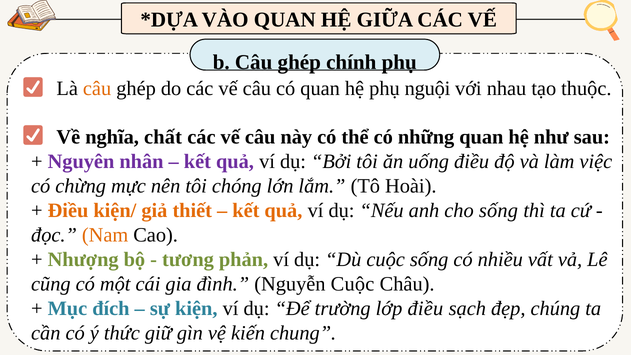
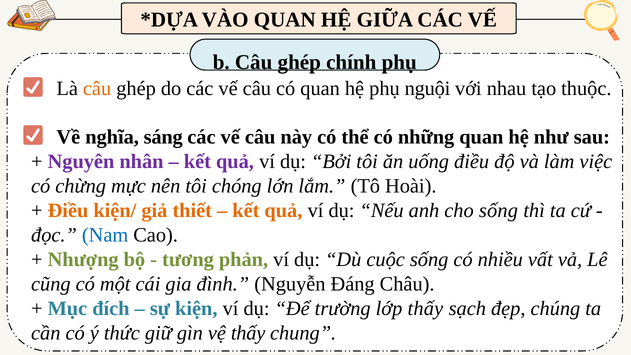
chất: chất -> sáng
Nam colour: orange -> blue
Nguyễn Cuộc: Cuộc -> Đáng
lớp điều: điều -> thấy
vệ kiến: kiến -> thấy
